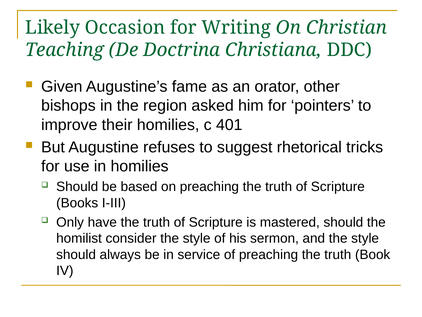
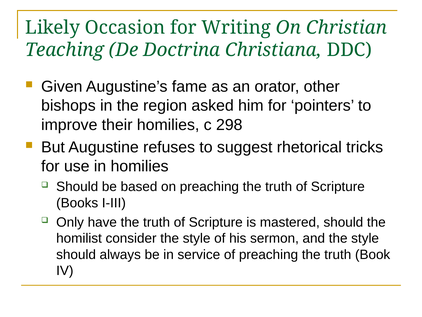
401: 401 -> 298
